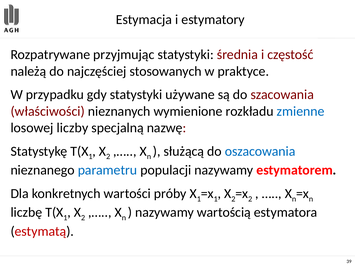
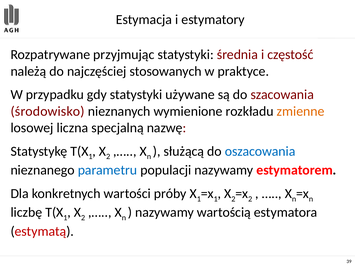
właściwości: właściwości -> środowisko
zmienne colour: blue -> orange
liczby: liczby -> liczna
